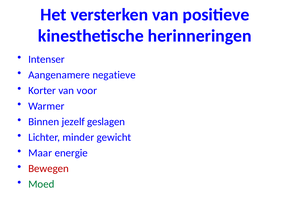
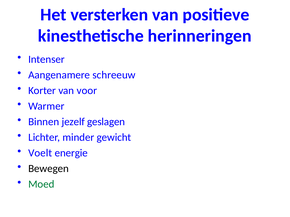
negatieve: negatieve -> schreeuw
Maar: Maar -> Voelt
Bewegen colour: red -> black
